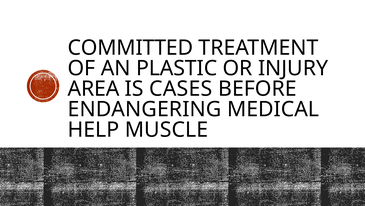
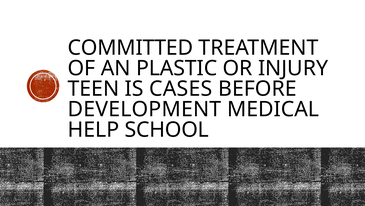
AREA: AREA -> TEEN
ENDANGERING: ENDANGERING -> DEVELOPMENT
MUSCLE: MUSCLE -> SCHOOL
